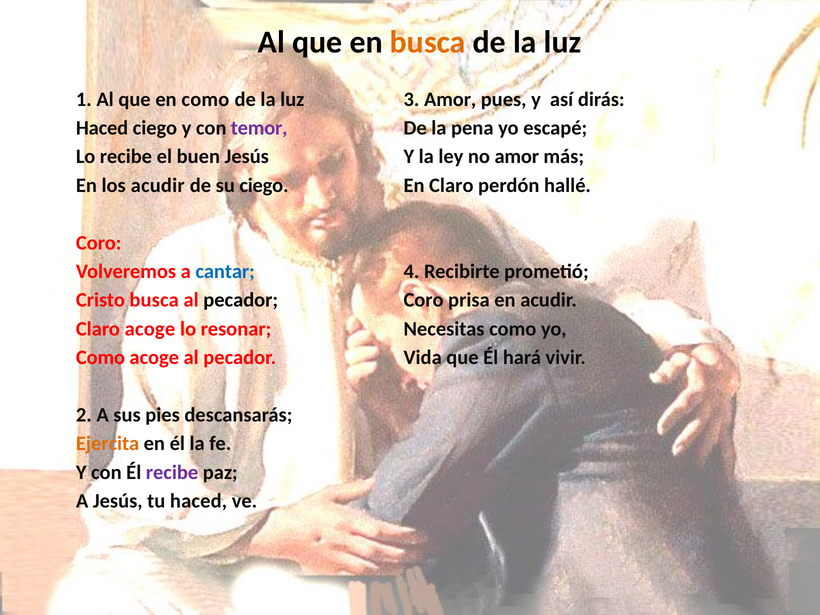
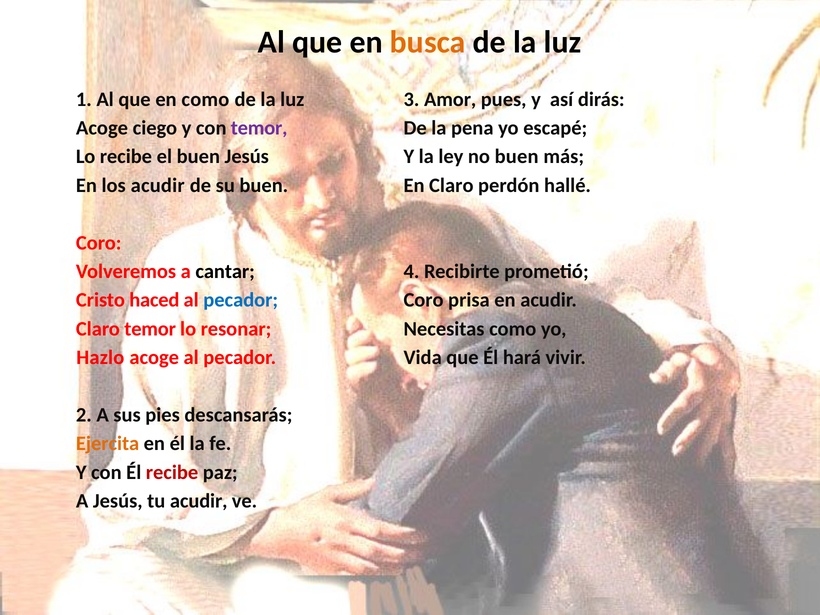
Haced at (102, 128): Haced -> Acoge
no amor: amor -> buen
su ciego: ciego -> buen
cantar colour: blue -> black
Cristo busca: busca -> haced
pecador at (241, 300) colour: black -> blue
Claro acoge: acoge -> temor
Como at (101, 358): Como -> Hazlo
recibe at (172, 472) colour: purple -> red
tu haced: haced -> acudir
